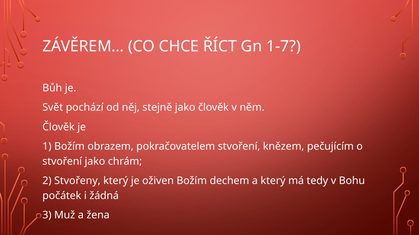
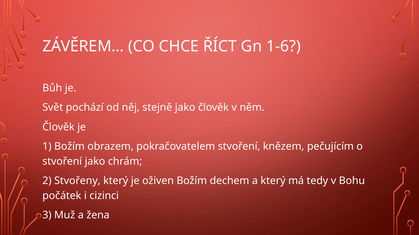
1-7: 1-7 -> 1-6
žádná: žádná -> cizinci
